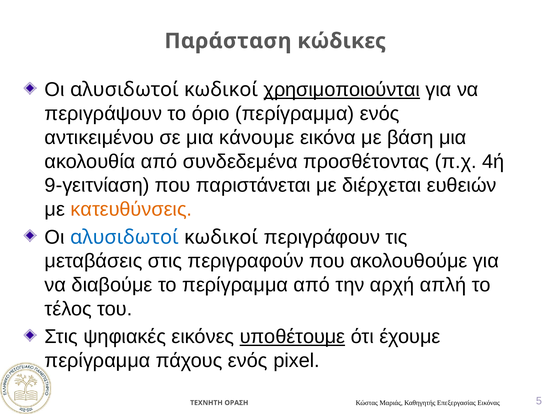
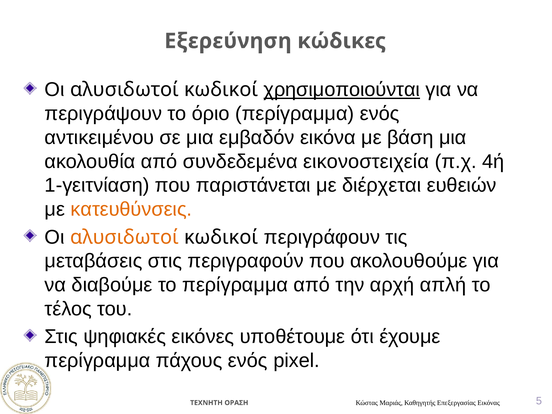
Παράσταση: Παράσταση -> Εξερεύνηση
κάνουμε: κάνουμε -> εμβαδόν
προσθέτοντας: προσθέτοντας -> εικονοστειχεία
9-γειτνίαση: 9-γειτνίαση -> 1-γειτνίαση
αλυσιδωτοί at (125, 237) colour: blue -> orange
υποθέτουμε underline: present -> none
